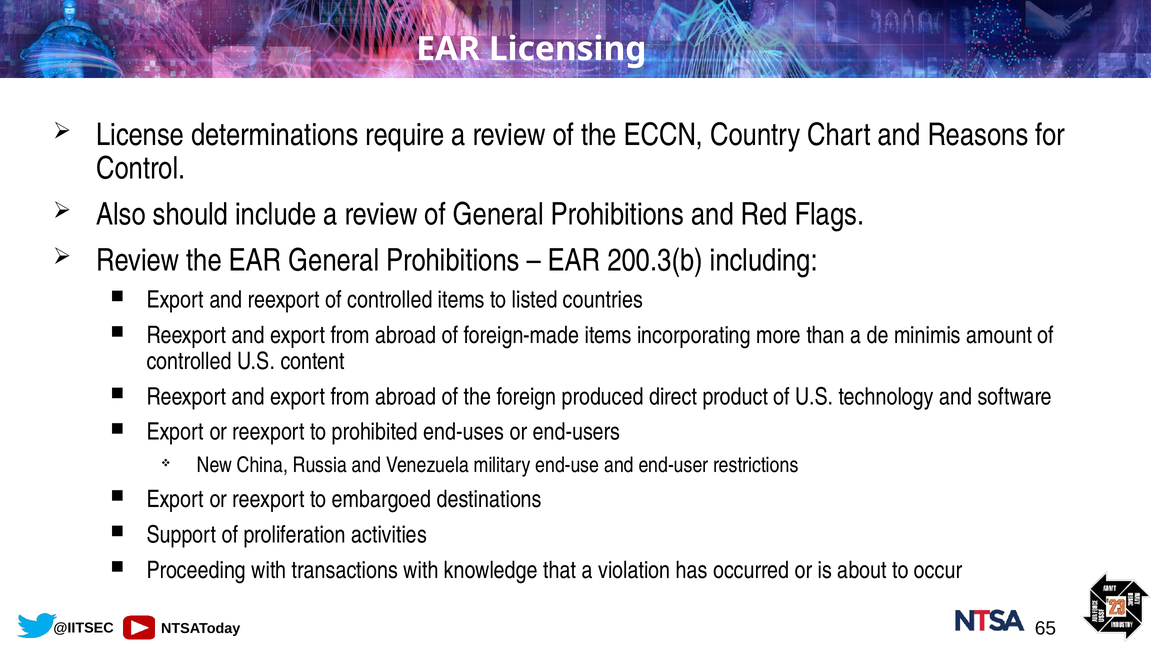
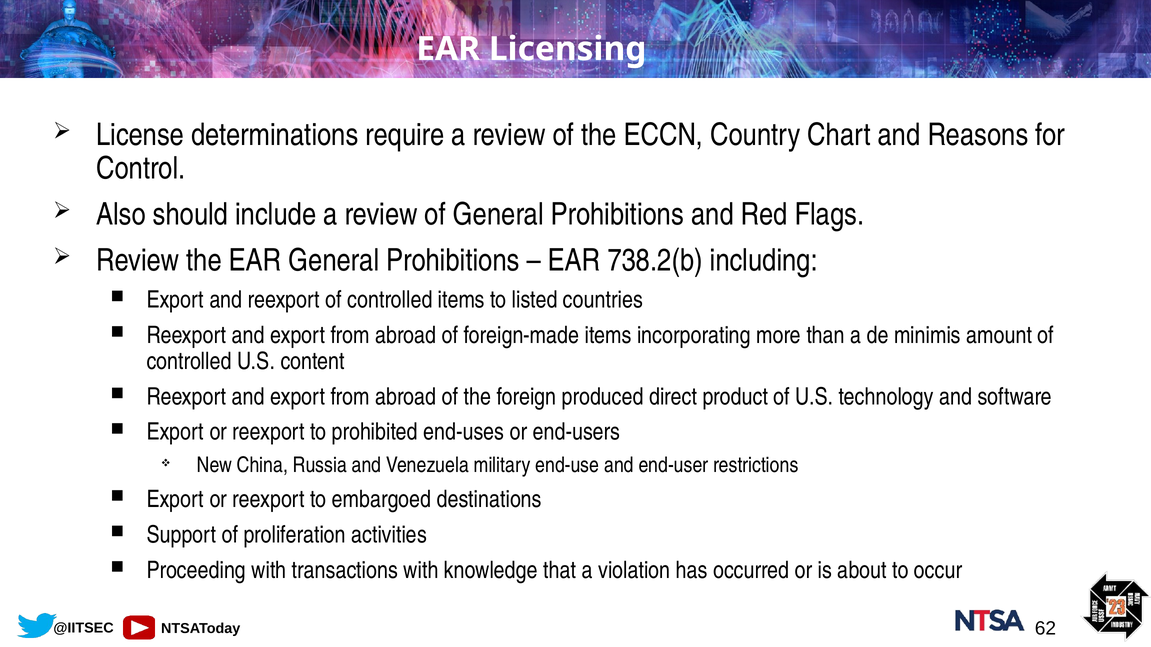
200.3(b: 200.3(b -> 738.2(b
65: 65 -> 62
